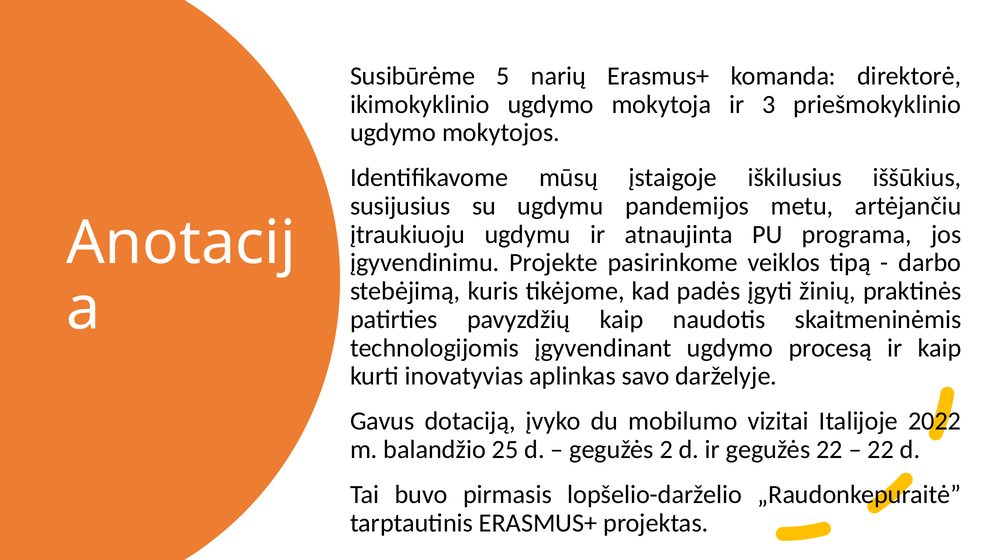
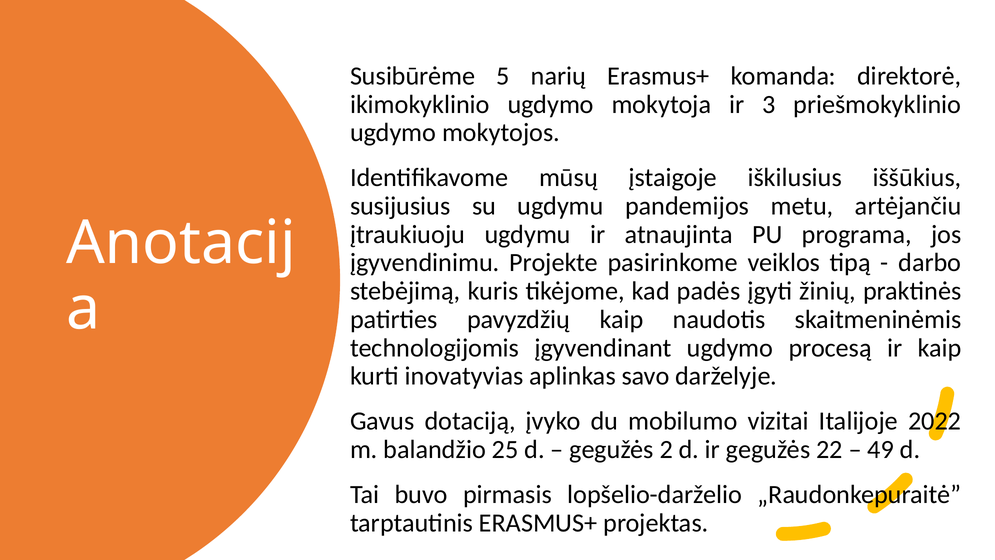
22 at (881, 449): 22 -> 49
